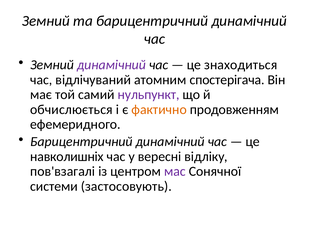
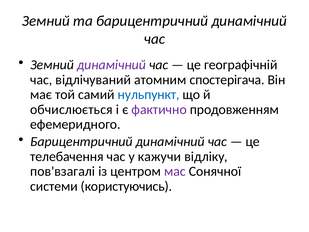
знаходиться: знаходиться -> географічній
нульпункт colour: purple -> blue
фактично colour: orange -> purple
навколишніх: навколишніх -> телебачення
вересні: вересні -> кажучи
застосовують: застосовують -> користуючись
